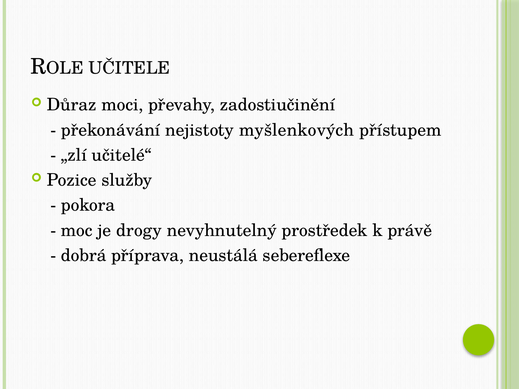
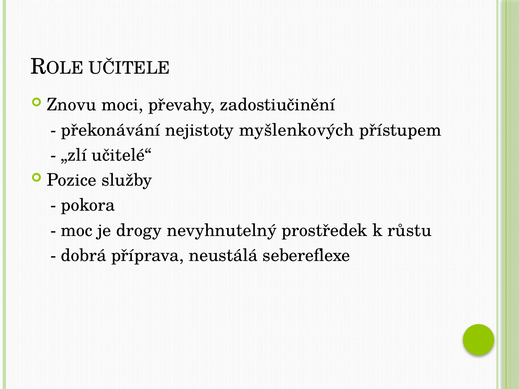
Důraz: Důraz -> Znovu
právě: právě -> růstu
